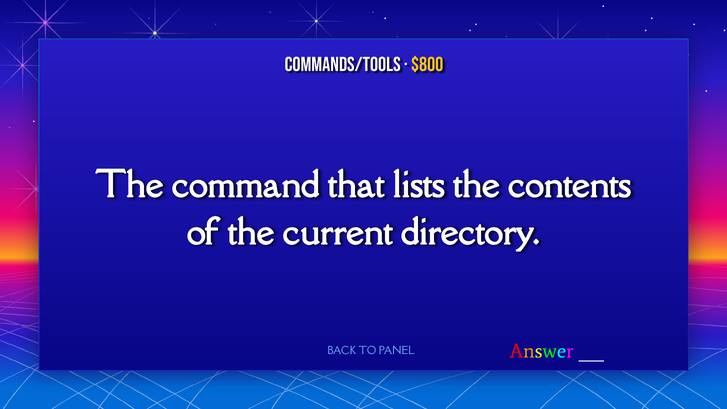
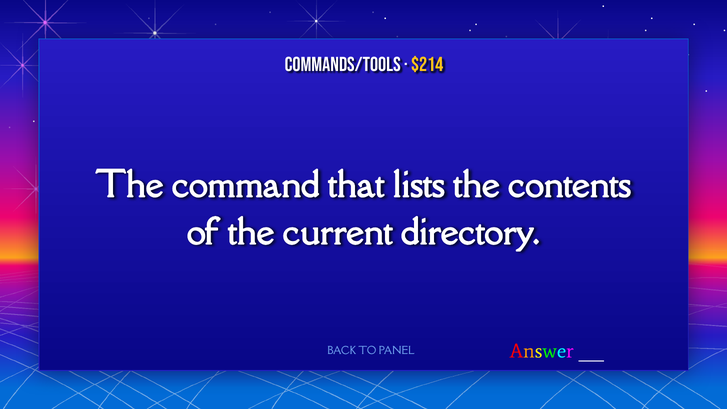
$800: $800 -> $214
